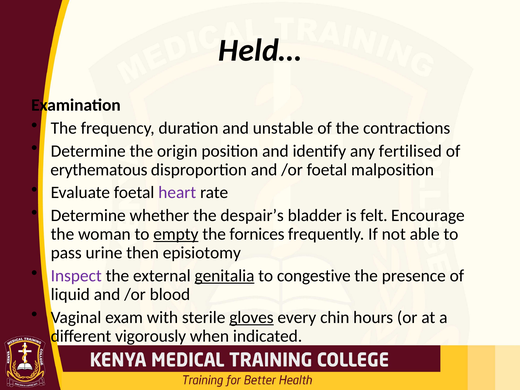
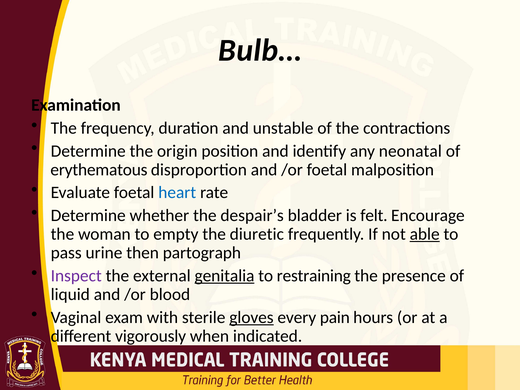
Held…: Held… -> Bulb…
fertilised: fertilised -> neonatal
heart colour: purple -> blue
empty underline: present -> none
fornices: fornices -> diuretic
able underline: none -> present
episiotomy: episiotomy -> partograph
congestive: congestive -> restraining
chin: chin -> pain
